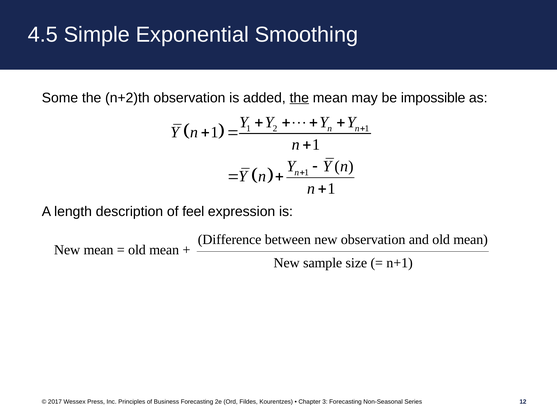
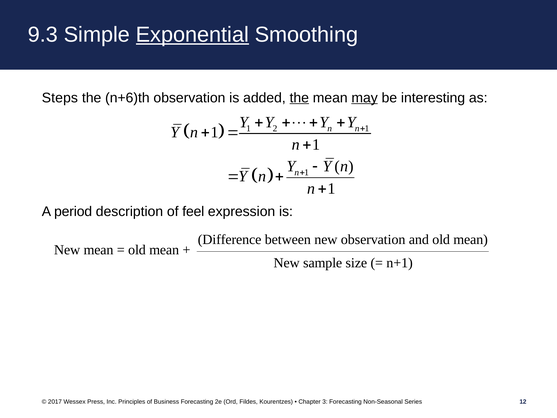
4.5: 4.5 -> 9.3
Exponential underline: none -> present
Some: Some -> Steps
n+2)th: n+2)th -> n+6)th
may underline: none -> present
impossible: impossible -> interesting
length: length -> period
